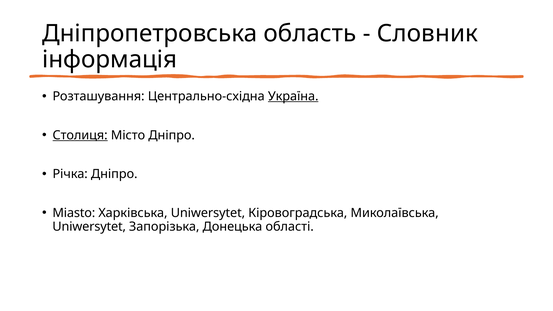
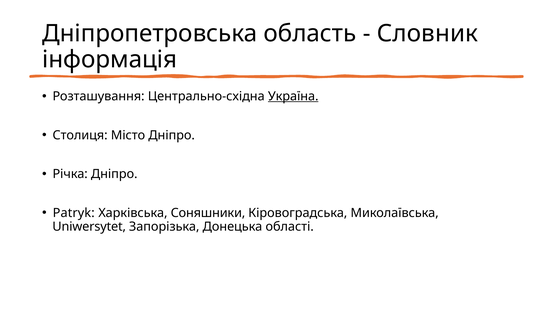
Столиця underline: present -> none
Miasto: Miasto -> Patryk
Харківська Uniwersytet: Uniwersytet -> Соняшники
